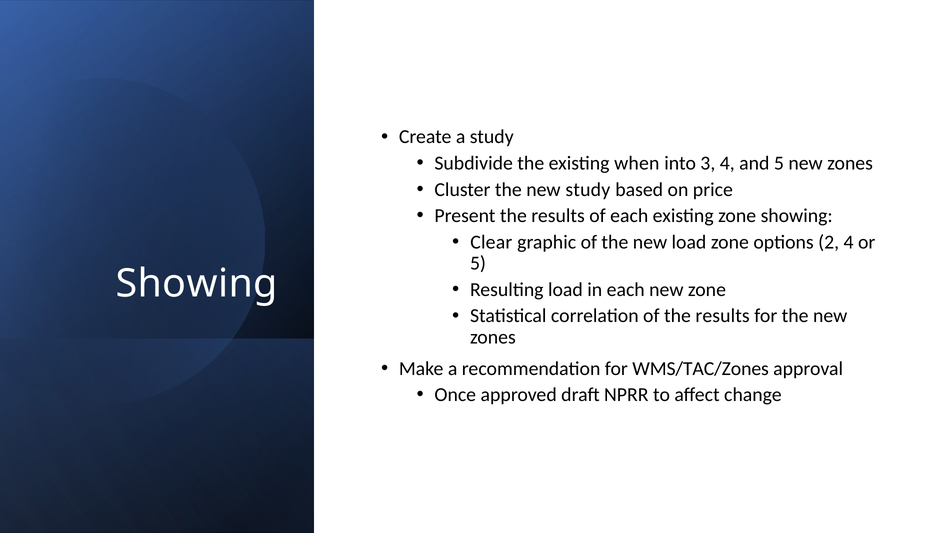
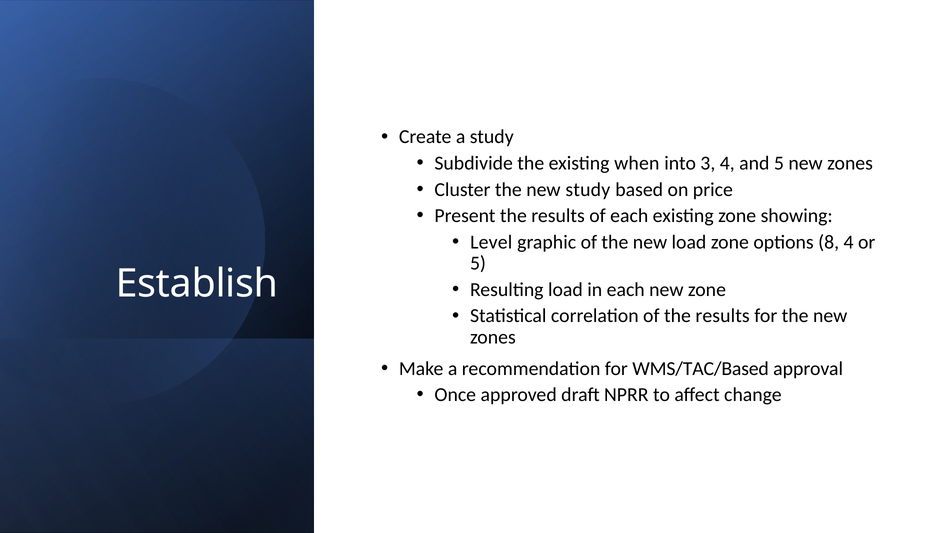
Clear: Clear -> Level
2: 2 -> 8
Showing at (197, 284): Showing -> Establish
WMS/TAC/Zones: WMS/TAC/Zones -> WMS/TAC/Based
